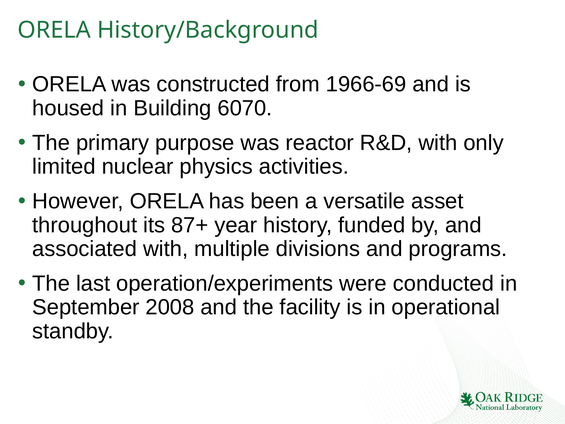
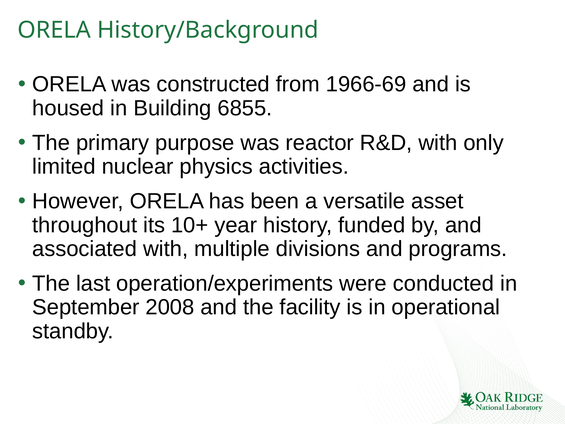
6070: 6070 -> 6855
87+: 87+ -> 10+
